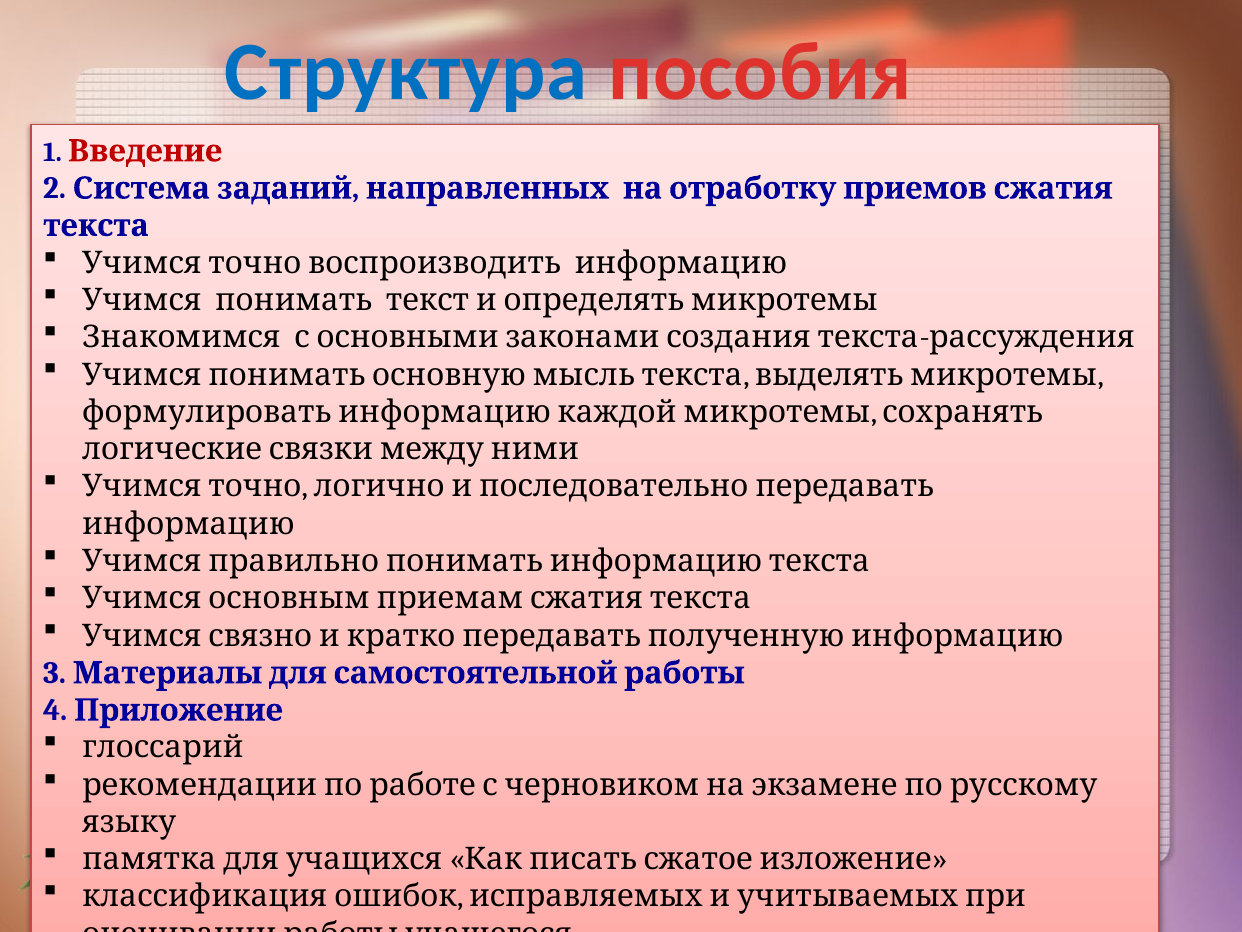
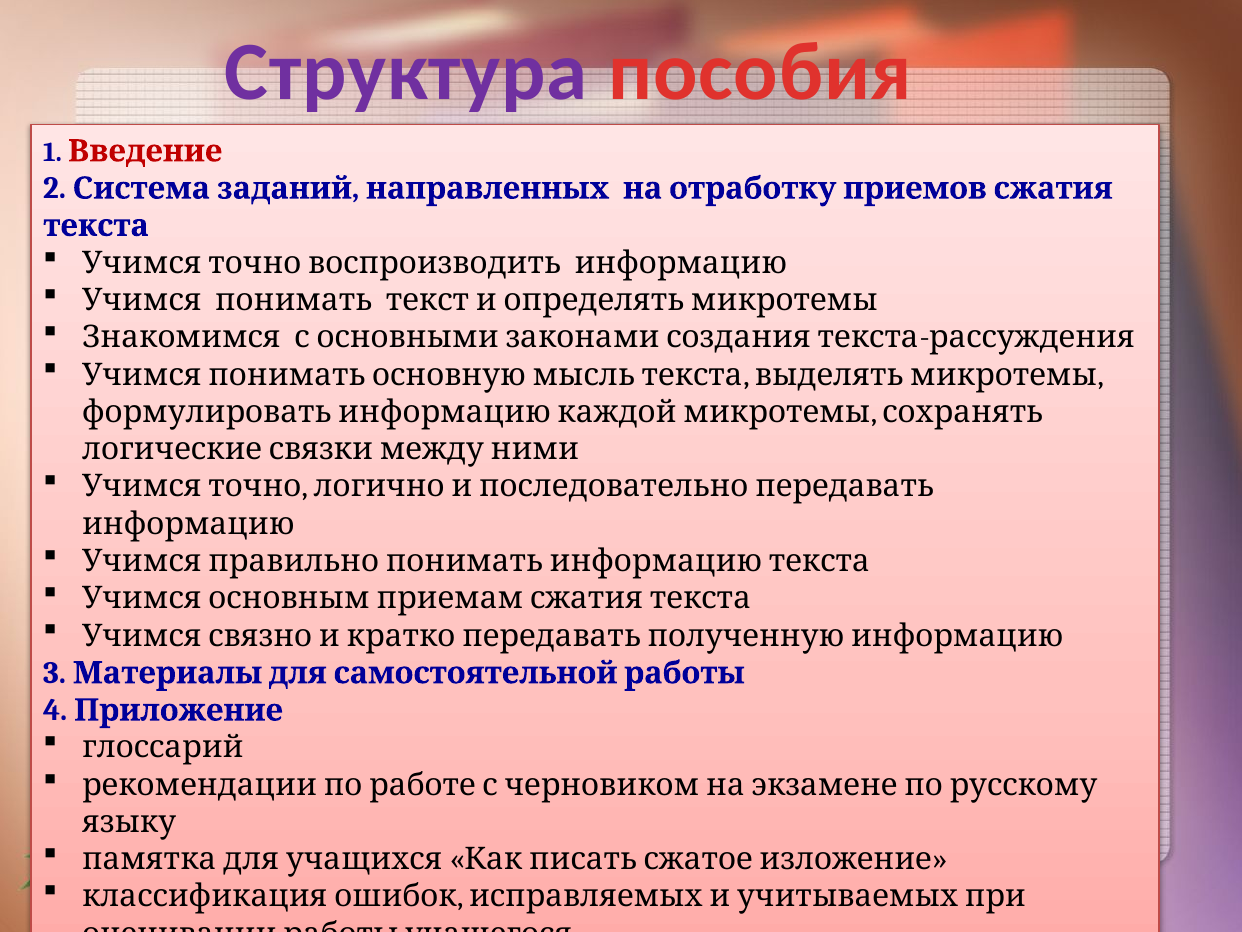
Структура colour: blue -> purple
